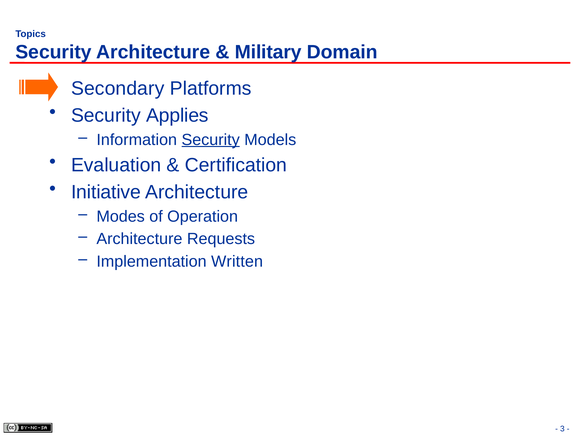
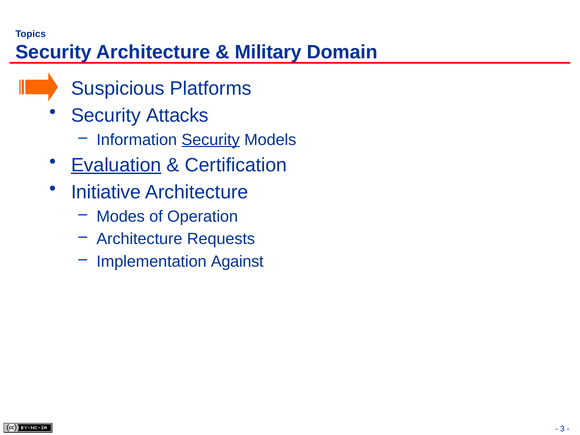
Secondary: Secondary -> Suspicious
Applies: Applies -> Attacks
Evaluation underline: none -> present
Written: Written -> Against
